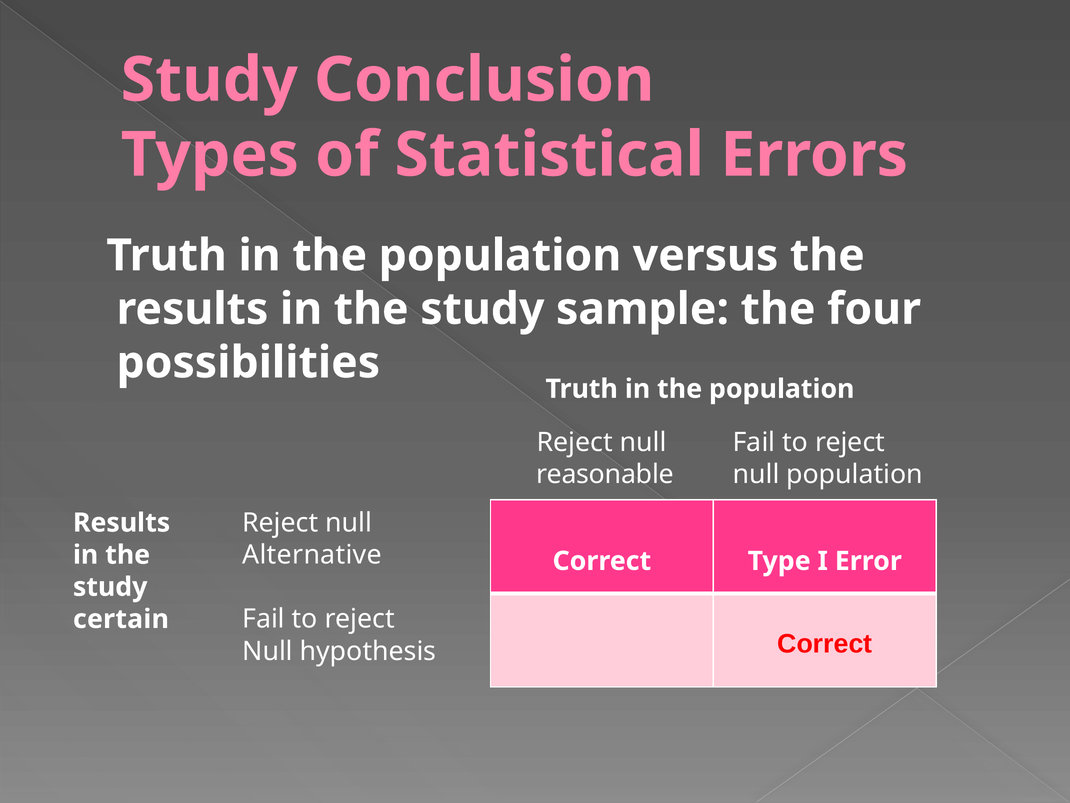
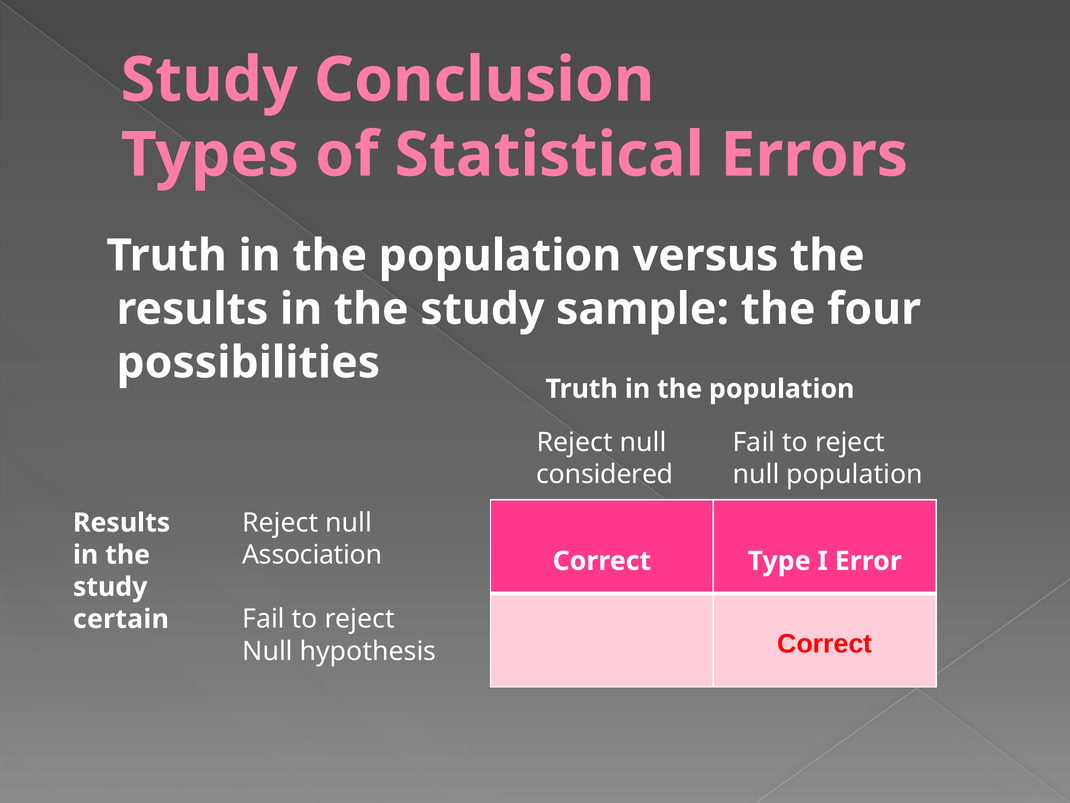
reasonable: reasonable -> considered
Alternative: Alternative -> Association
